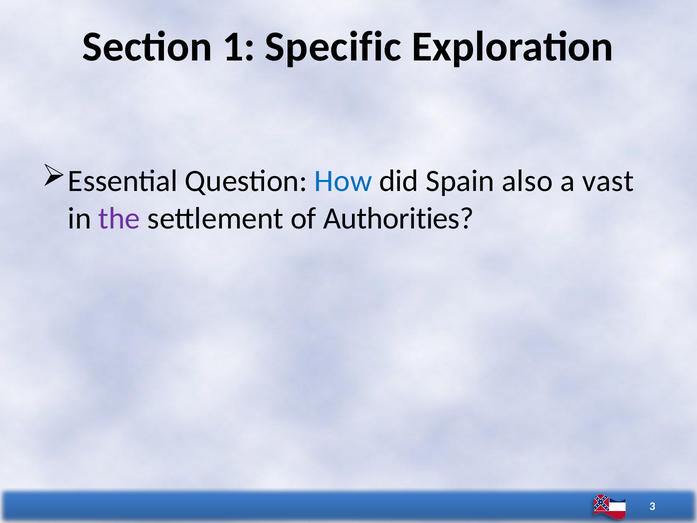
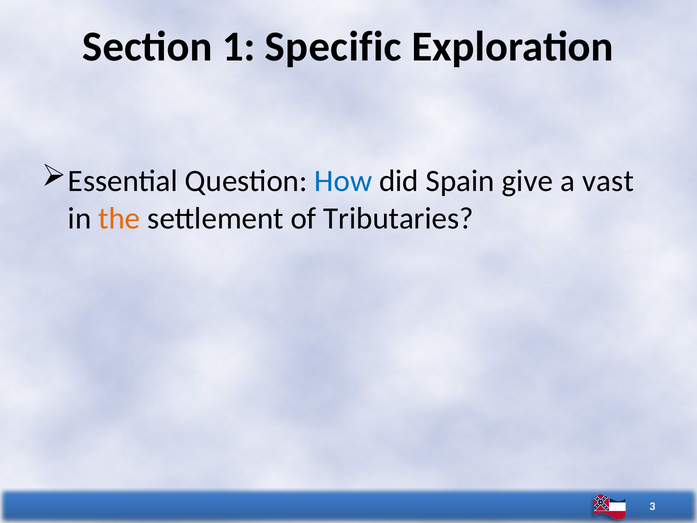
also: also -> give
the colour: purple -> orange
Authorities: Authorities -> Tributaries
